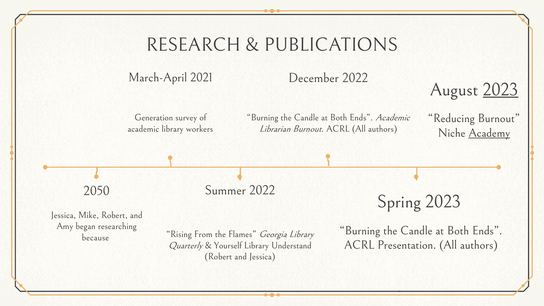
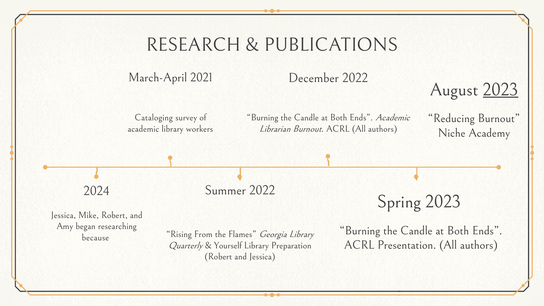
Generation: Generation -> Cataloging
Academy underline: present -> none
2050: 2050 -> 2024
Understand: Understand -> Preparation
